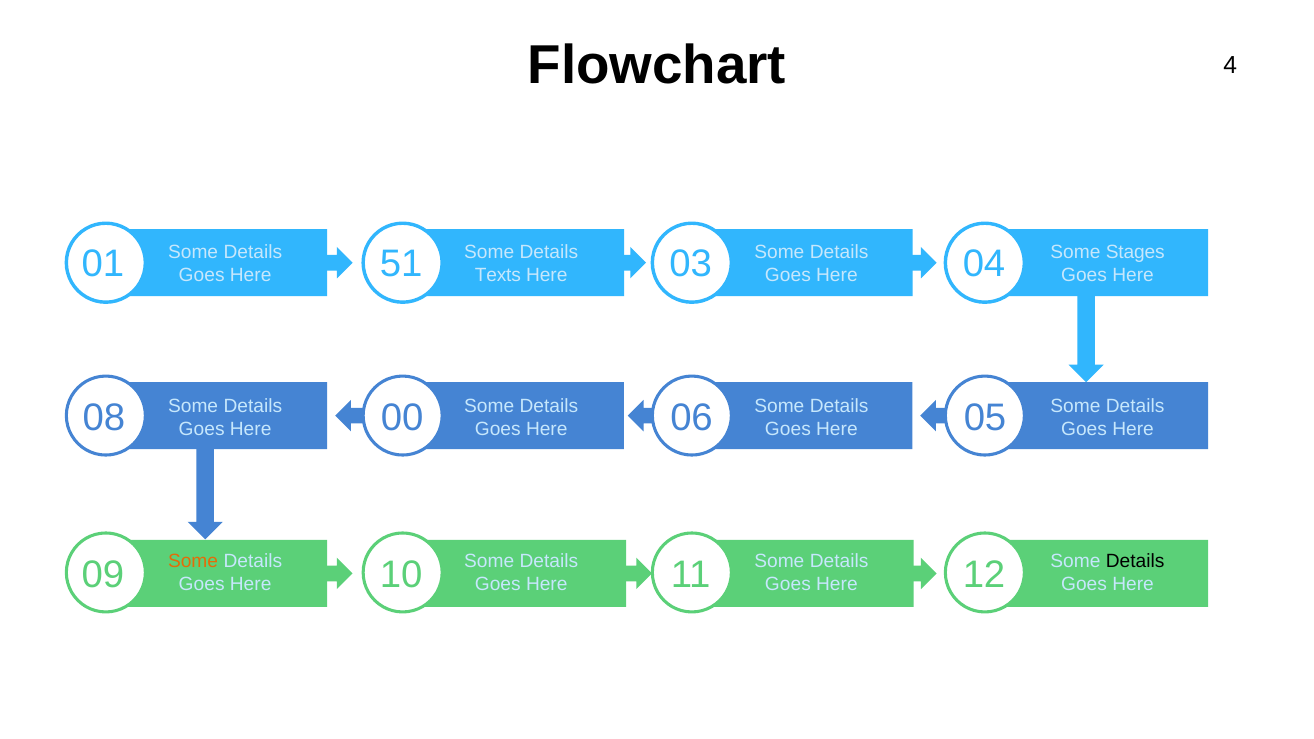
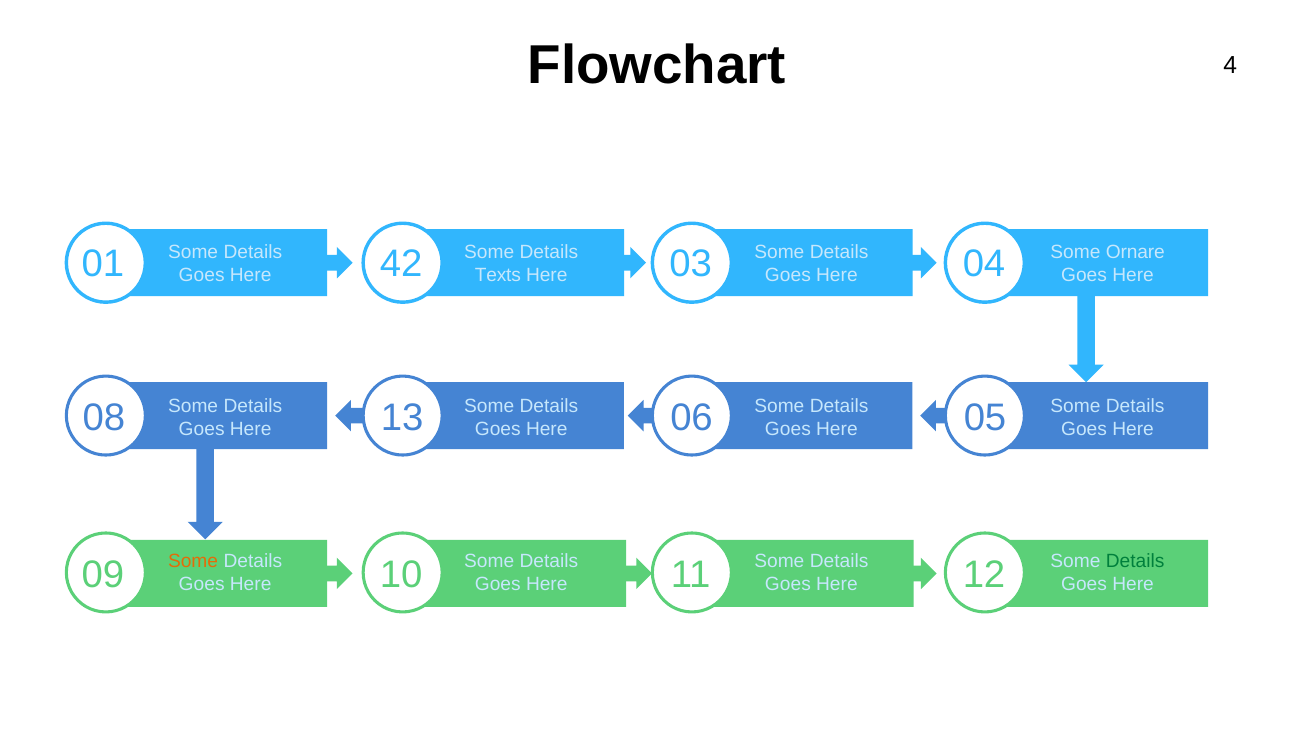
Stages: Stages -> Ornare
51: 51 -> 42
00: 00 -> 13
Details at (1135, 561) colour: black -> green
